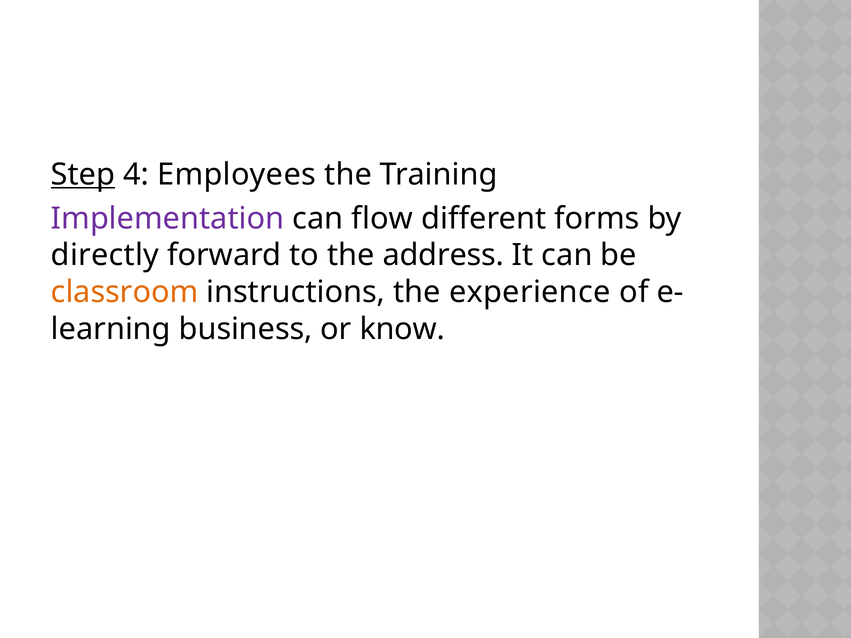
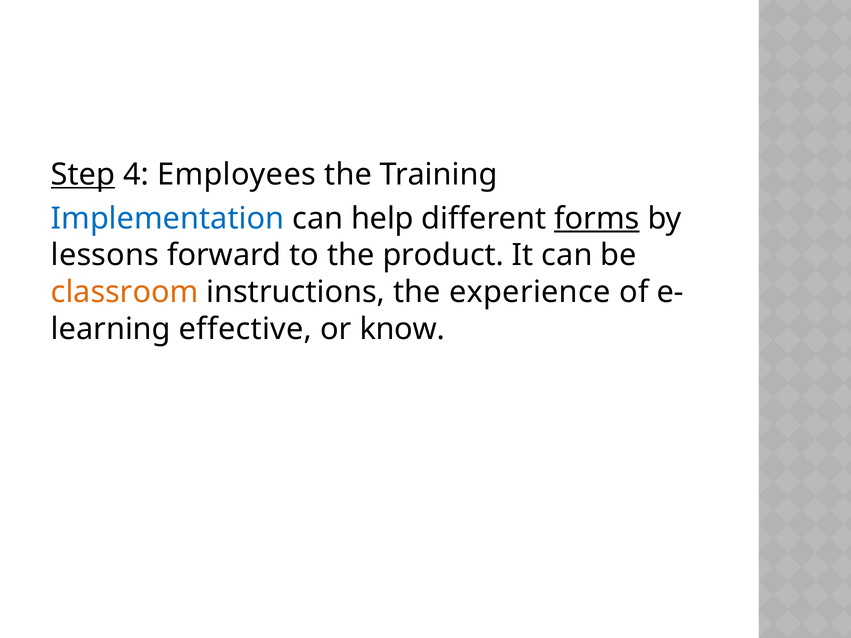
Implementation colour: purple -> blue
flow: flow -> help
forms underline: none -> present
directly: directly -> lessons
address: address -> product
business: business -> effective
